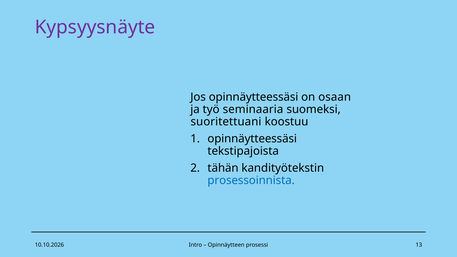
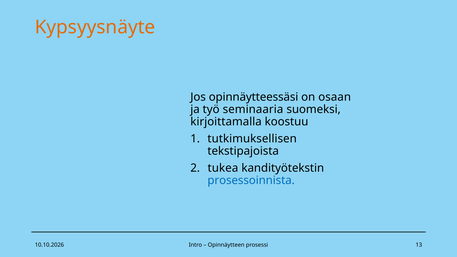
Kypsyysnäyte colour: purple -> orange
suoritettuani: suoritettuani -> kirjoittamalla
opinnäytteessäsi at (252, 139): opinnäytteessäsi -> tutkimuksellisen
tähän: tähän -> tukea
